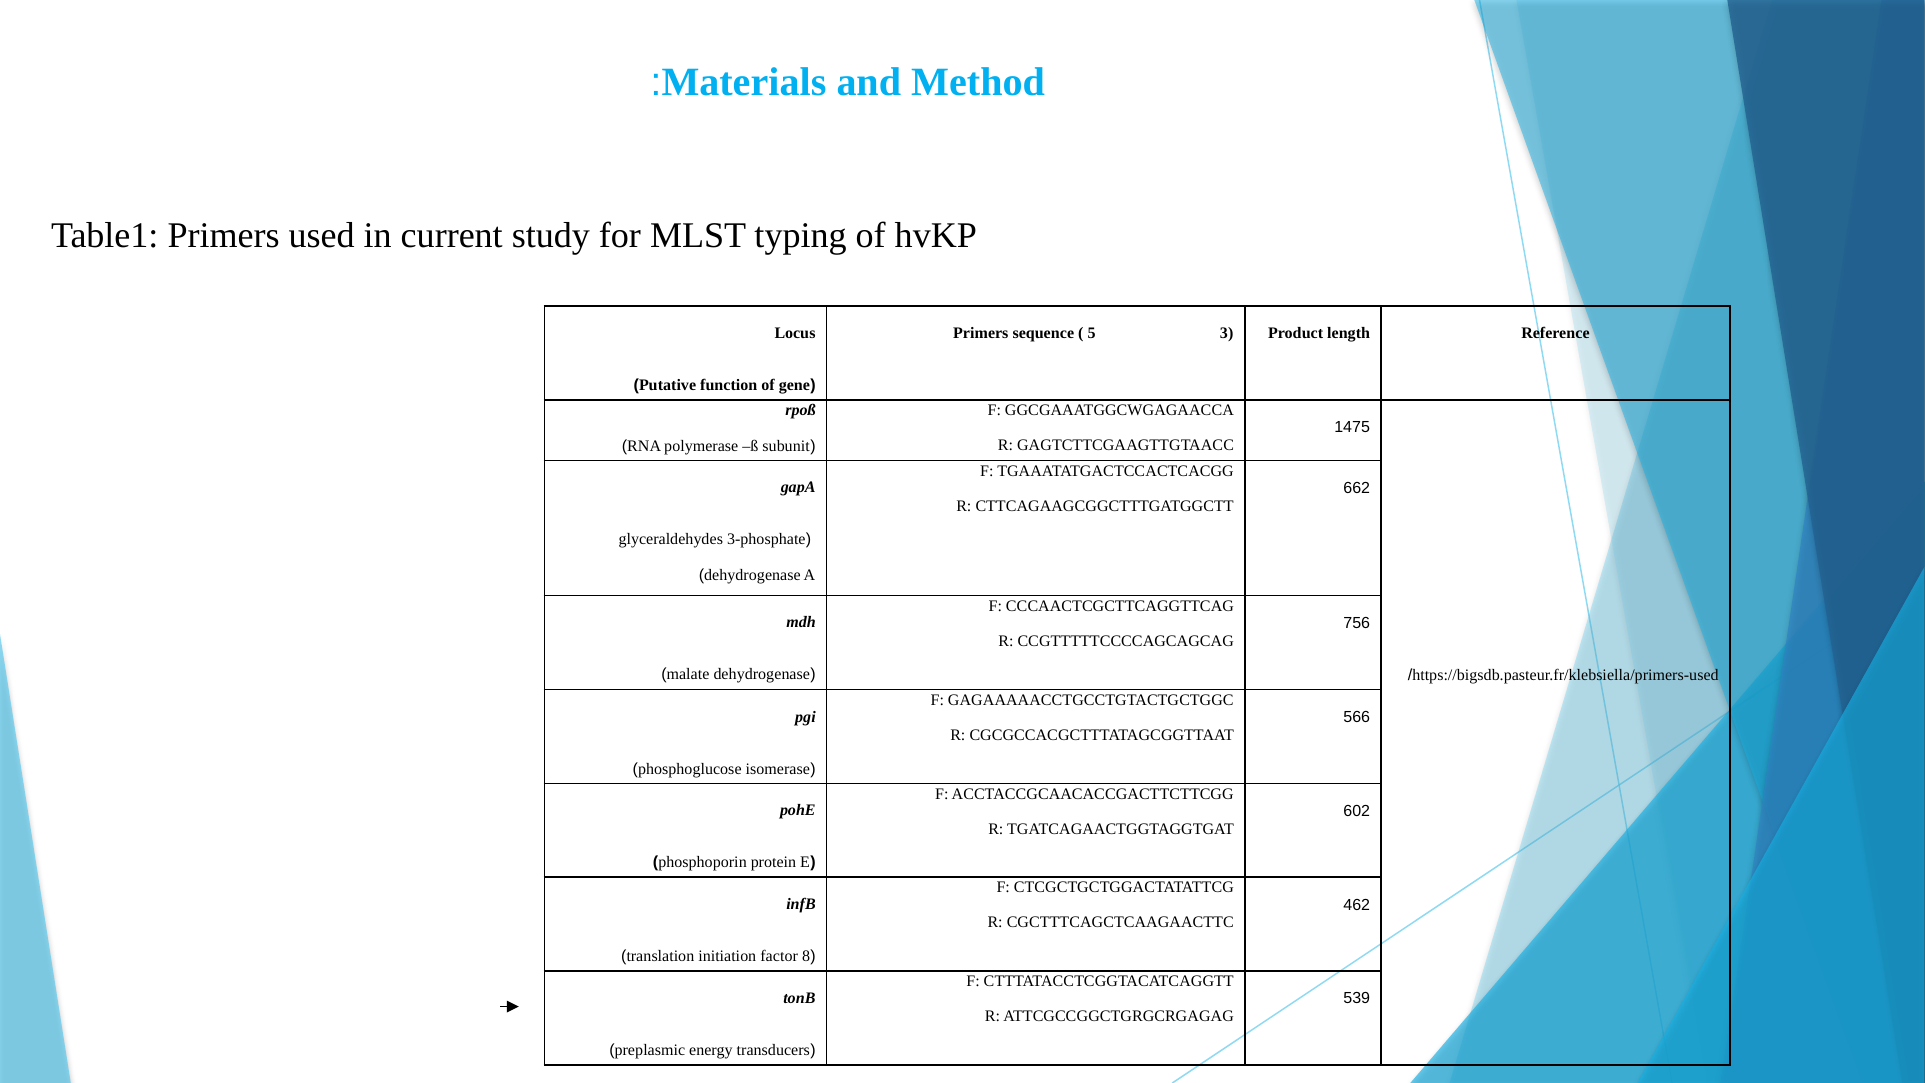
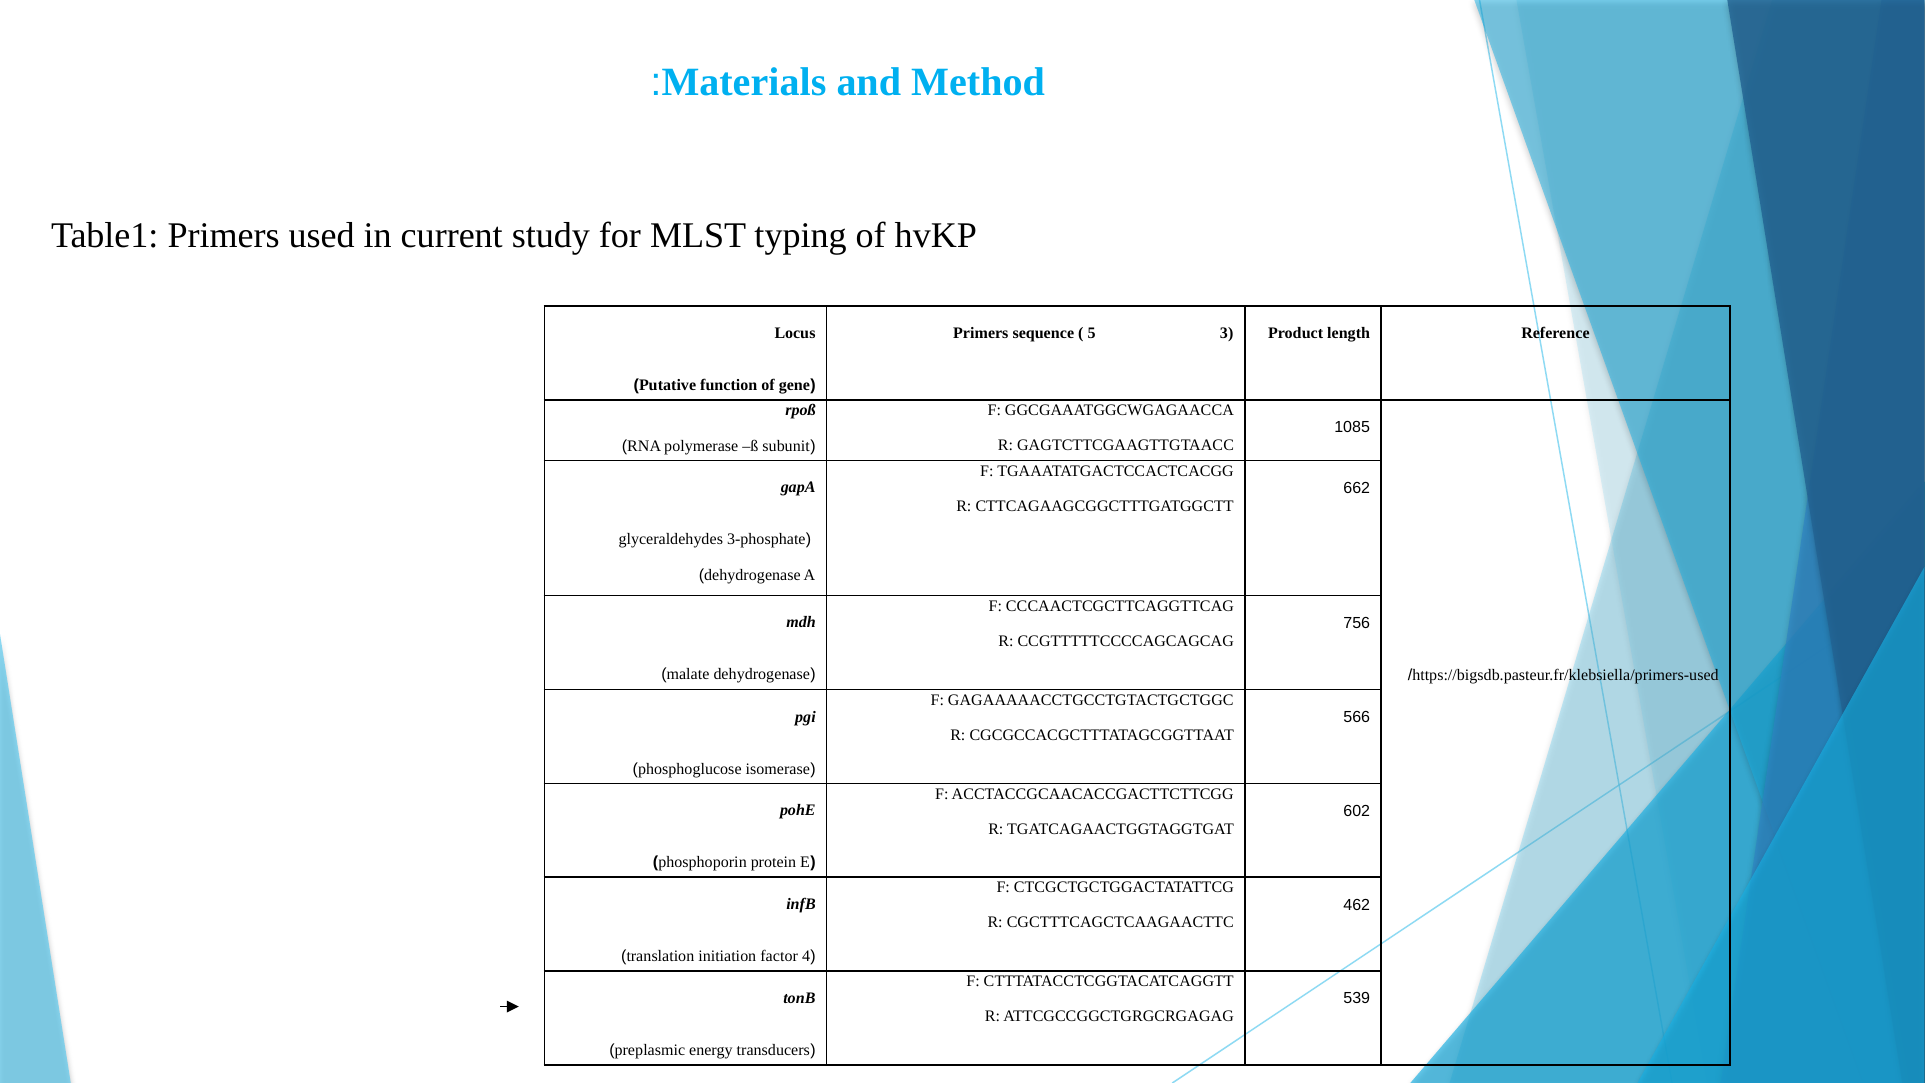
1475: 1475 -> 1085
8: 8 -> 4
